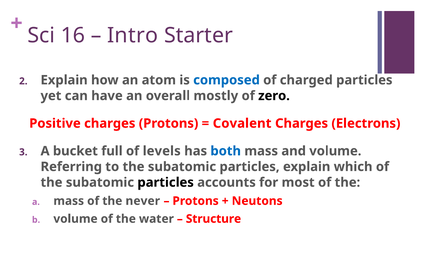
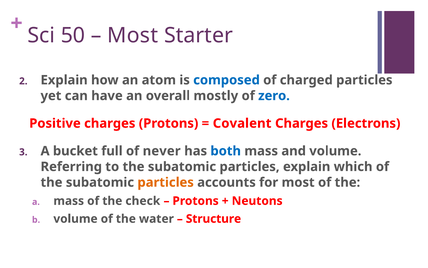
16: 16 -> 50
Intro at (133, 35): Intro -> Most
zero colour: black -> blue
levels: levels -> never
particles at (166, 182) colour: black -> orange
never: never -> check
